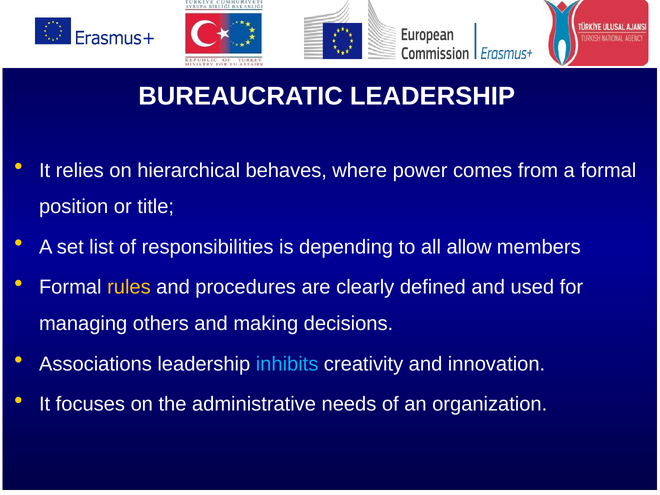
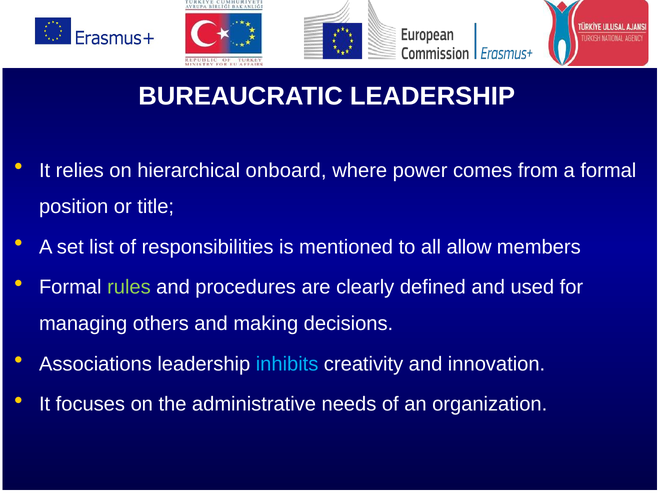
behaves: behaves -> onboard
depending: depending -> mentioned
rules colour: yellow -> light green
